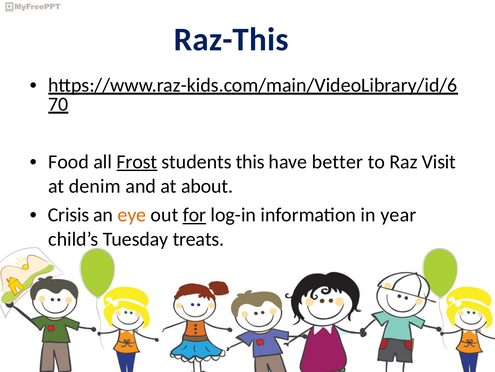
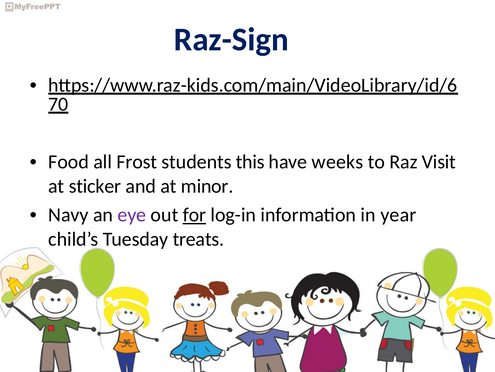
Raz-This: Raz-This -> Raz-Sign
Frost underline: present -> none
better: better -> weeks
denim: denim -> sticker
about: about -> minor
Crisis: Crisis -> Navy
eye colour: orange -> purple
